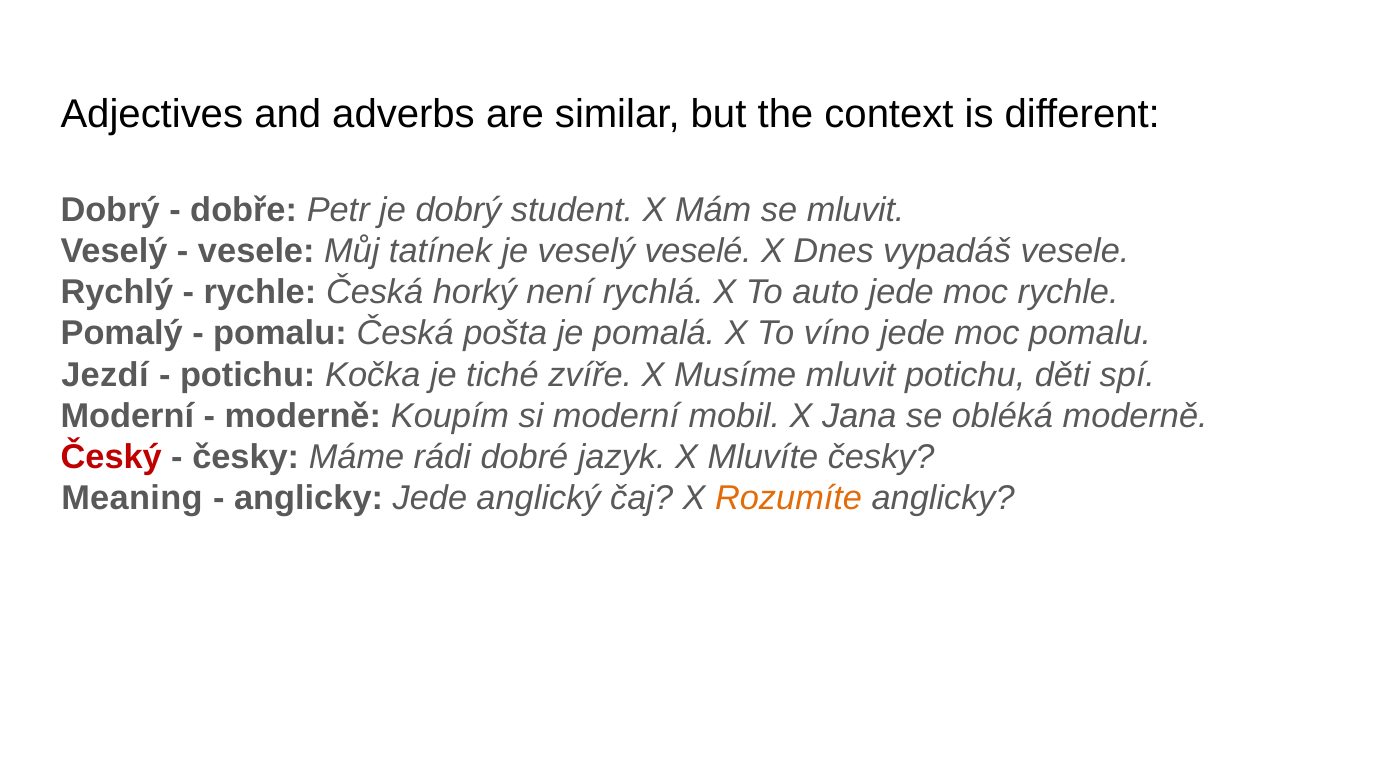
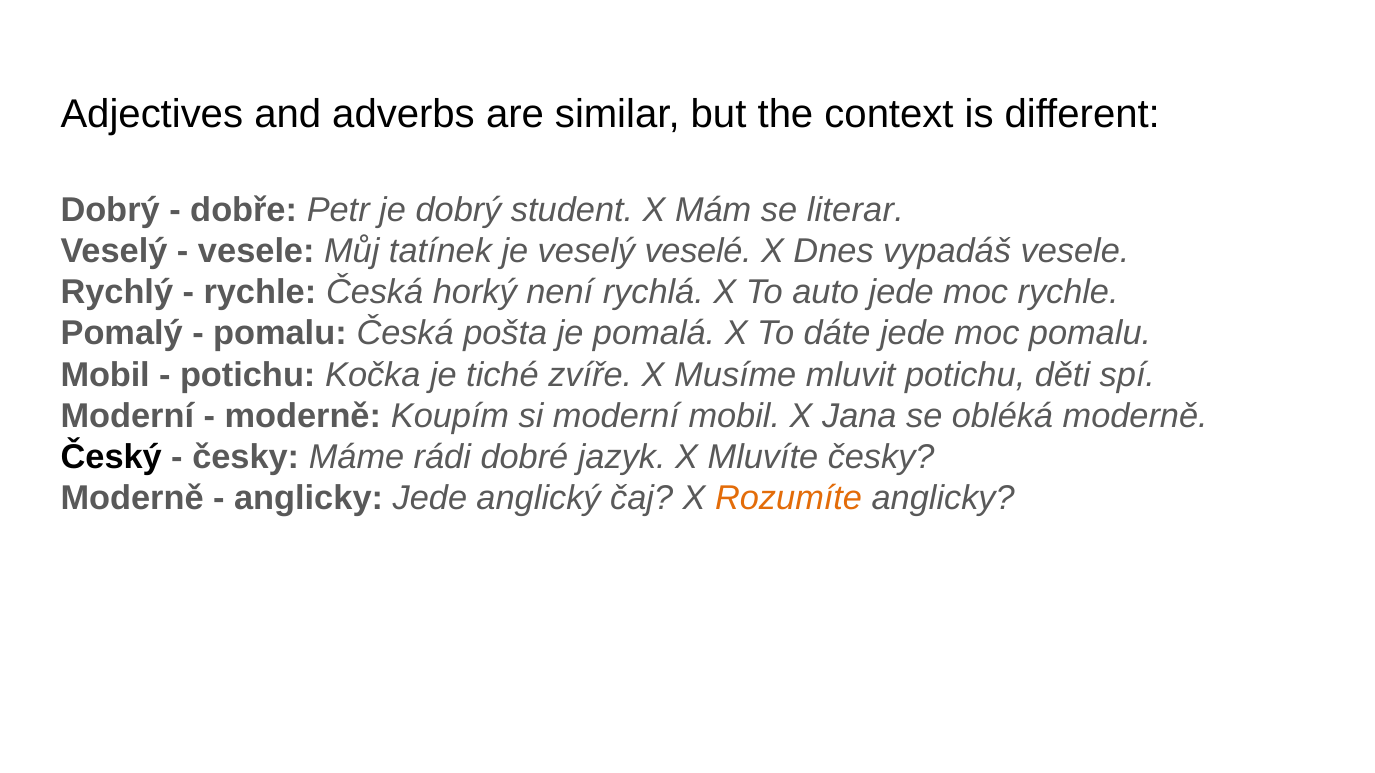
se mluvit: mluvit -> literar
víno: víno -> dáte
Jezdí at (105, 375): Jezdí -> Mobil
Český colour: red -> black
Meaning at (132, 499): Meaning -> Moderně
